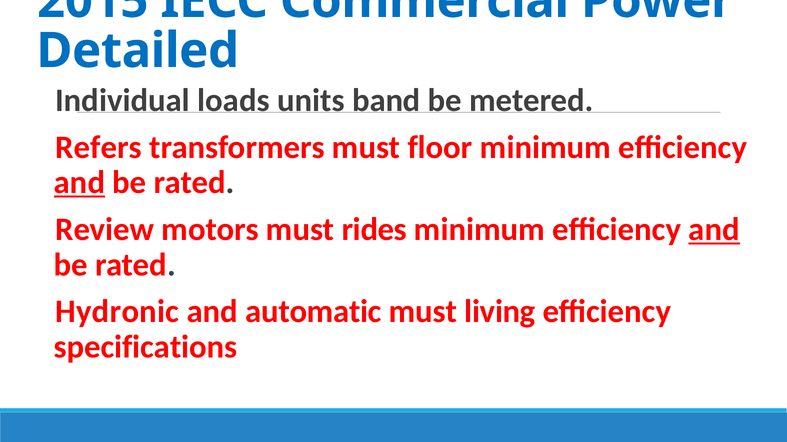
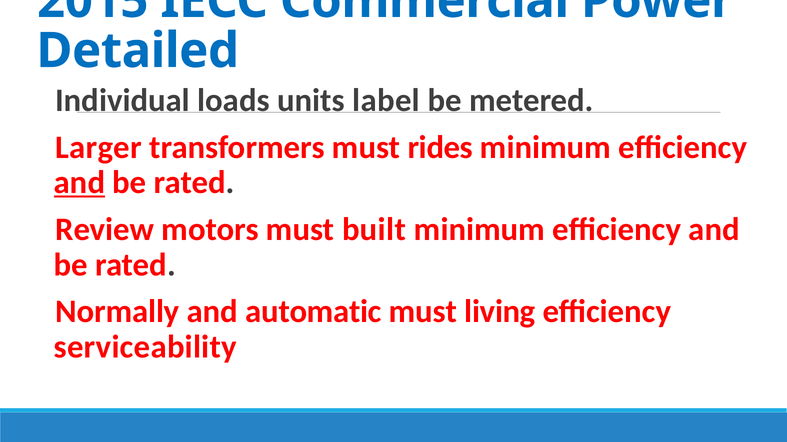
band: band -> label
Refers: Refers -> Larger
floor: floor -> rides
rides: rides -> built
and at (714, 230) underline: present -> none
Hydronic: Hydronic -> Normally
specifications: specifications -> serviceability
